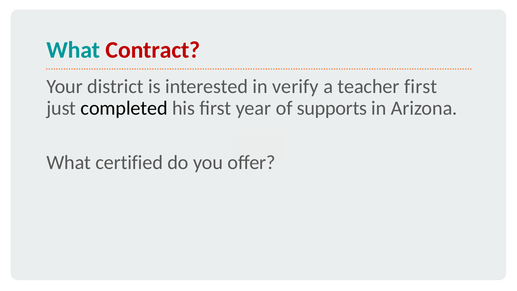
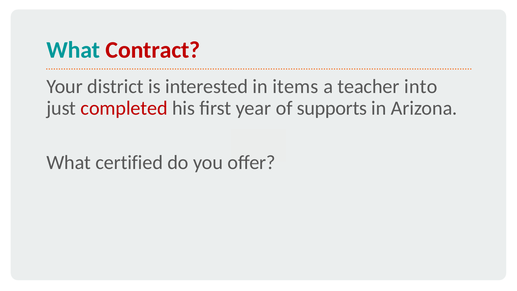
verify: verify -> items
teacher first: first -> into
completed colour: black -> red
